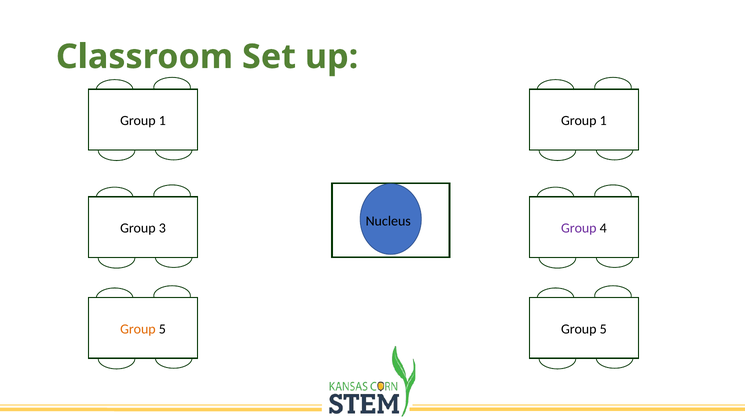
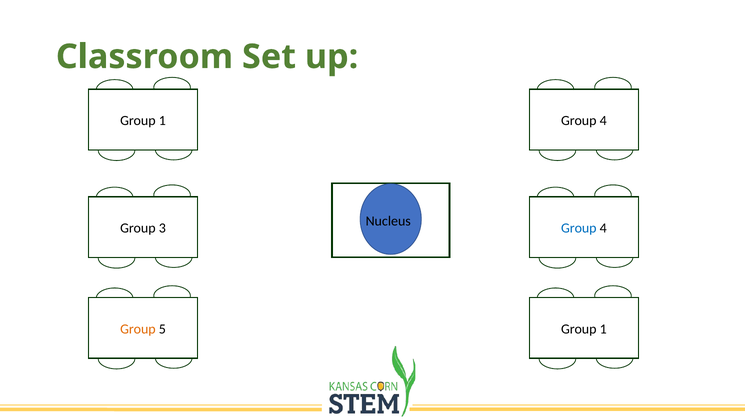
1 Group 1: 1 -> 4
Group at (579, 228) colour: purple -> blue
5 at (603, 329): 5 -> 1
